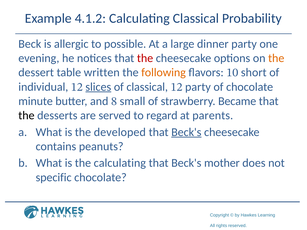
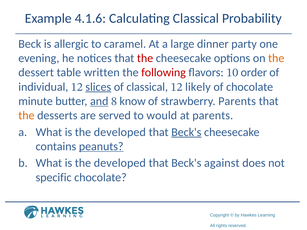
4.1.2: 4.1.2 -> 4.1.6
possible: possible -> caramel
following colour: orange -> red
short: short -> order
party at (198, 87): party -> likely
and underline: none -> present
small: small -> know
Became at (237, 101): Became -> Parents
the at (26, 116) colour: black -> orange
regard: regard -> would
peanuts underline: none -> present
calculating at (120, 163): calculating -> developed
mother: mother -> against
